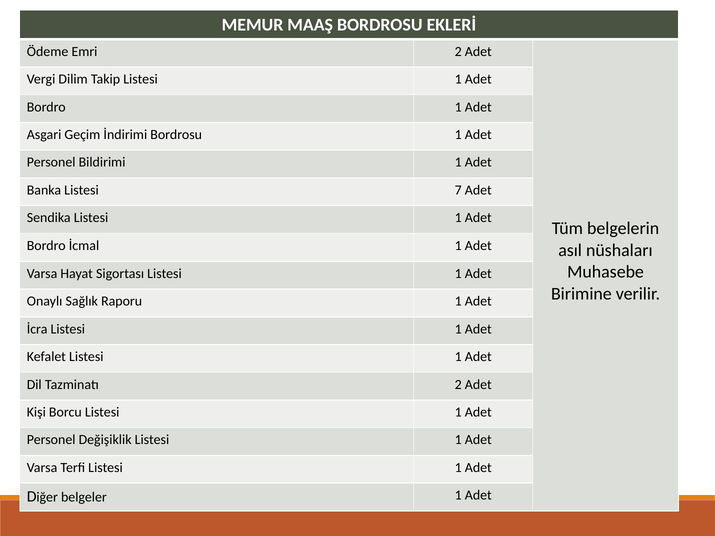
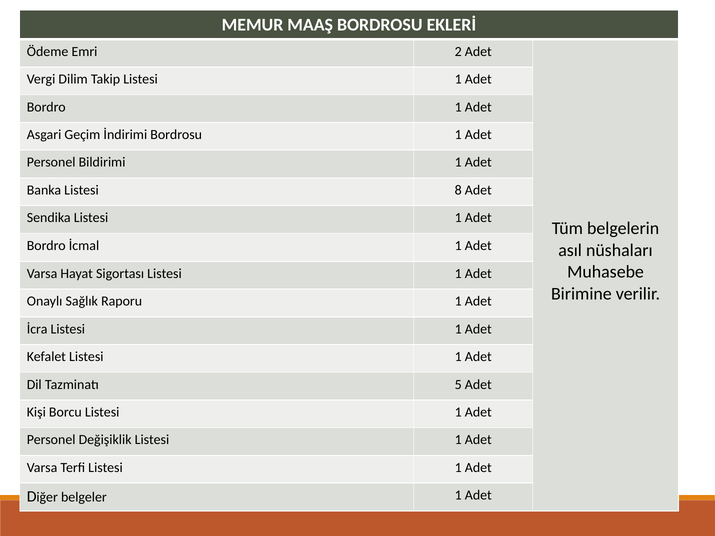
7: 7 -> 8
Tazminatı 2: 2 -> 5
